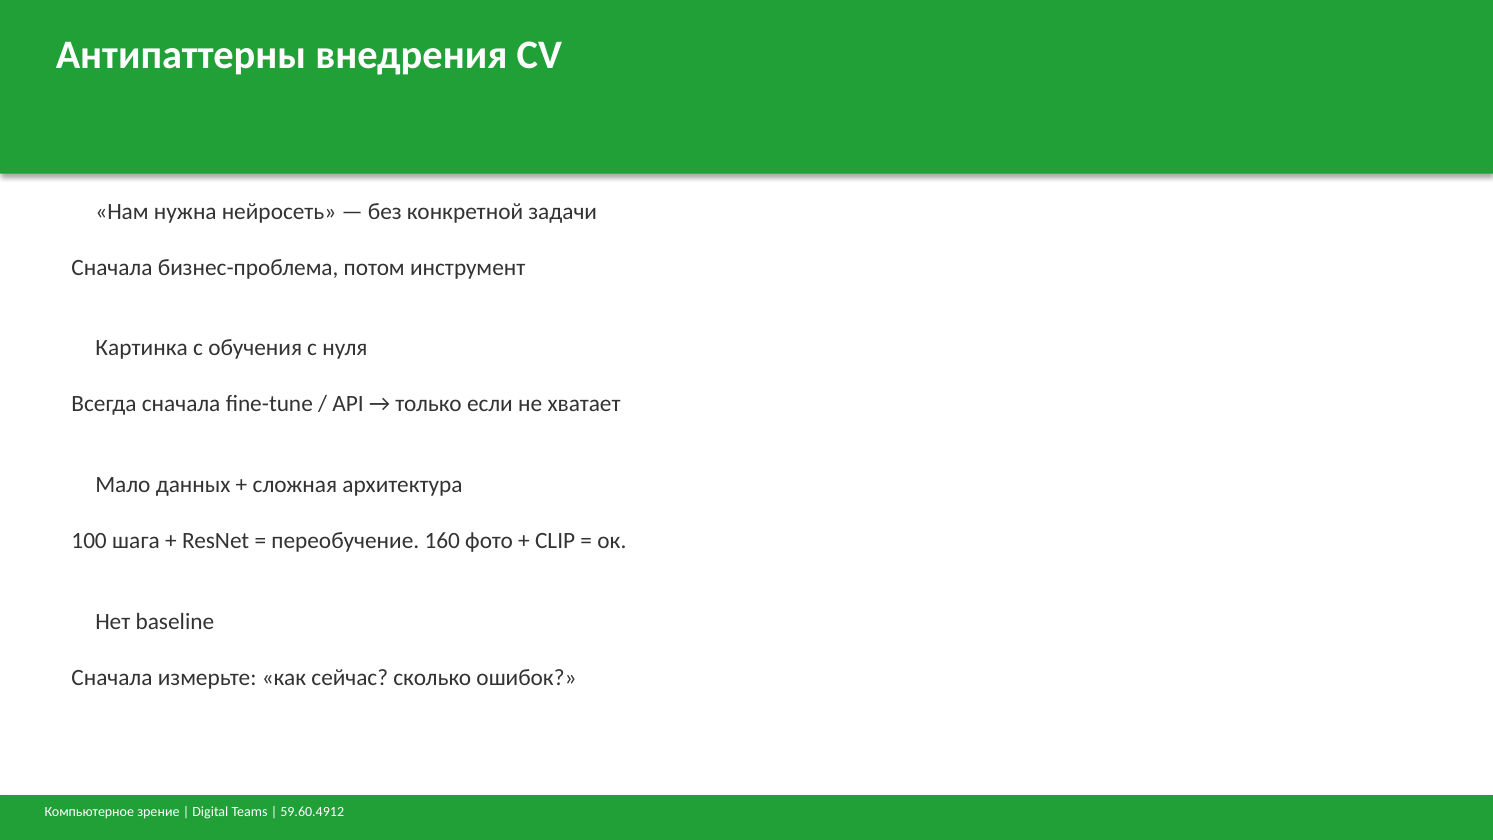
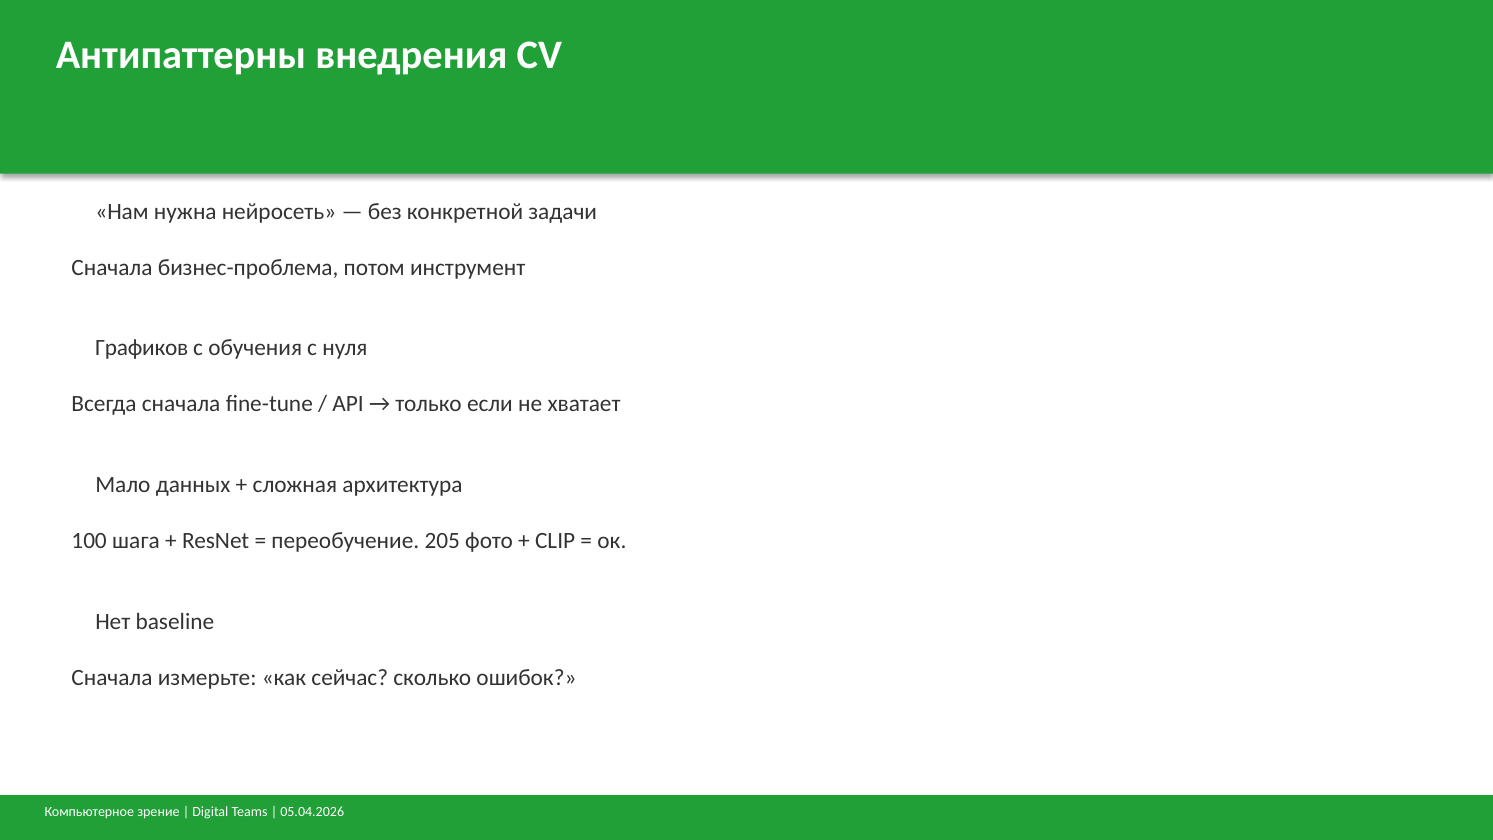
Картинка: Картинка -> Графиков
160: 160 -> 205
59.60.4912: 59.60.4912 -> 05.04.2026
